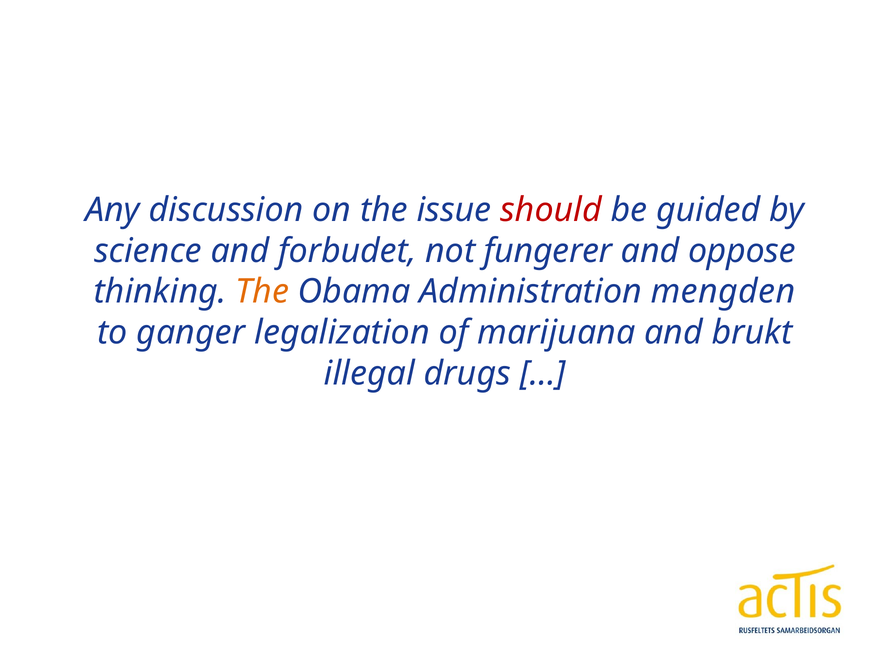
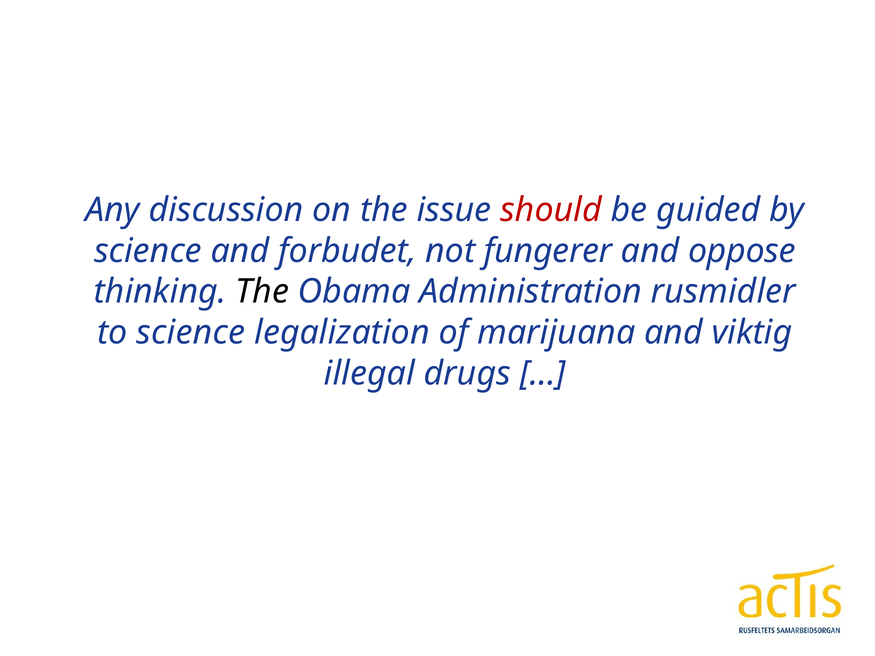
The at (262, 292) colour: orange -> black
mengden: mengden -> rusmidler
to ganger: ganger -> science
brukt: brukt -> viktig
